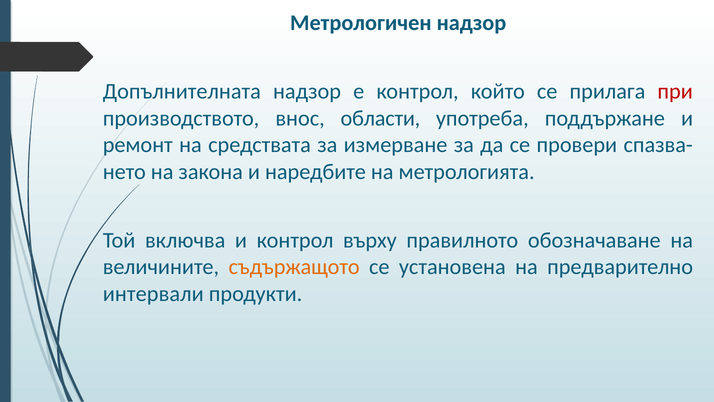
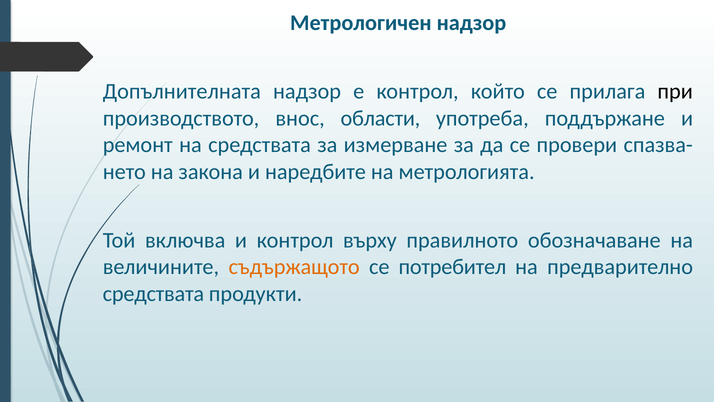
при colour: red -> black
установена: установена -> потребител
интервали at (153, 294): интервали -> средствата
